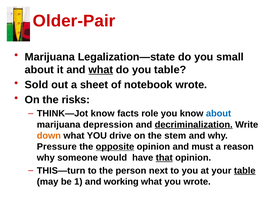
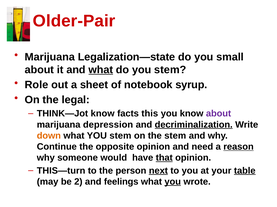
do you table: table -> stem
Sold: Sold -> Role
notebook wrote: wrote -> syrup
risks: risks -> legal
role: role -> this
about at (219, 114) colour: blue -> purple
what YOU drive: drive -> stem
Pressure: Pressure -> Continue
opposite underline: present -> none
must: must -> need
reason underline: none -> present
next underline: none -> present
1: 1 -> 2
working: working -> feelings
you at (173, 182) underline: none -> present
